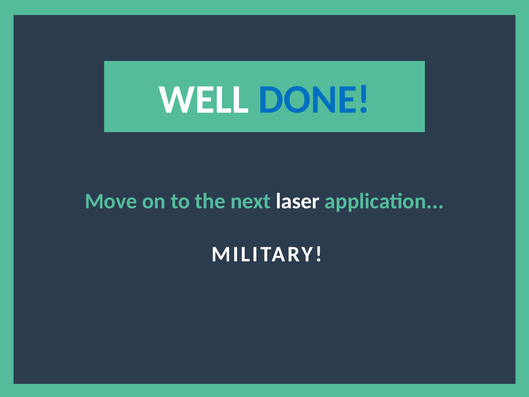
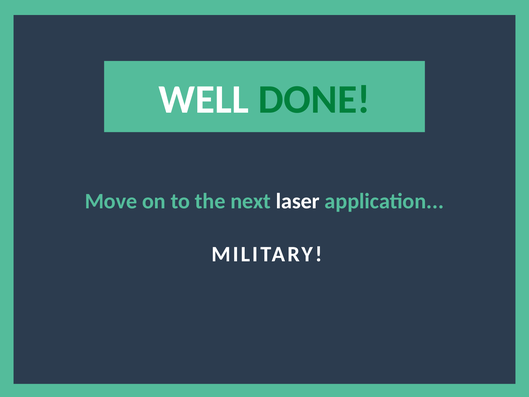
DONE colour: blue -> green
